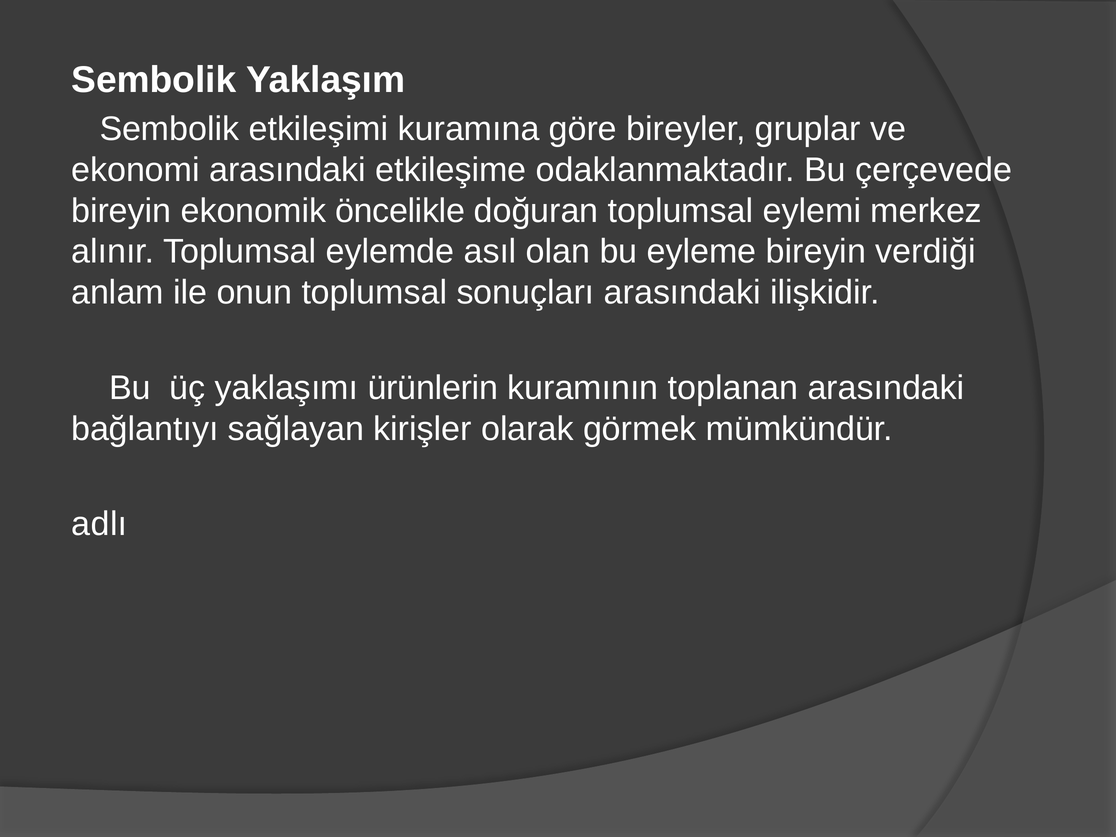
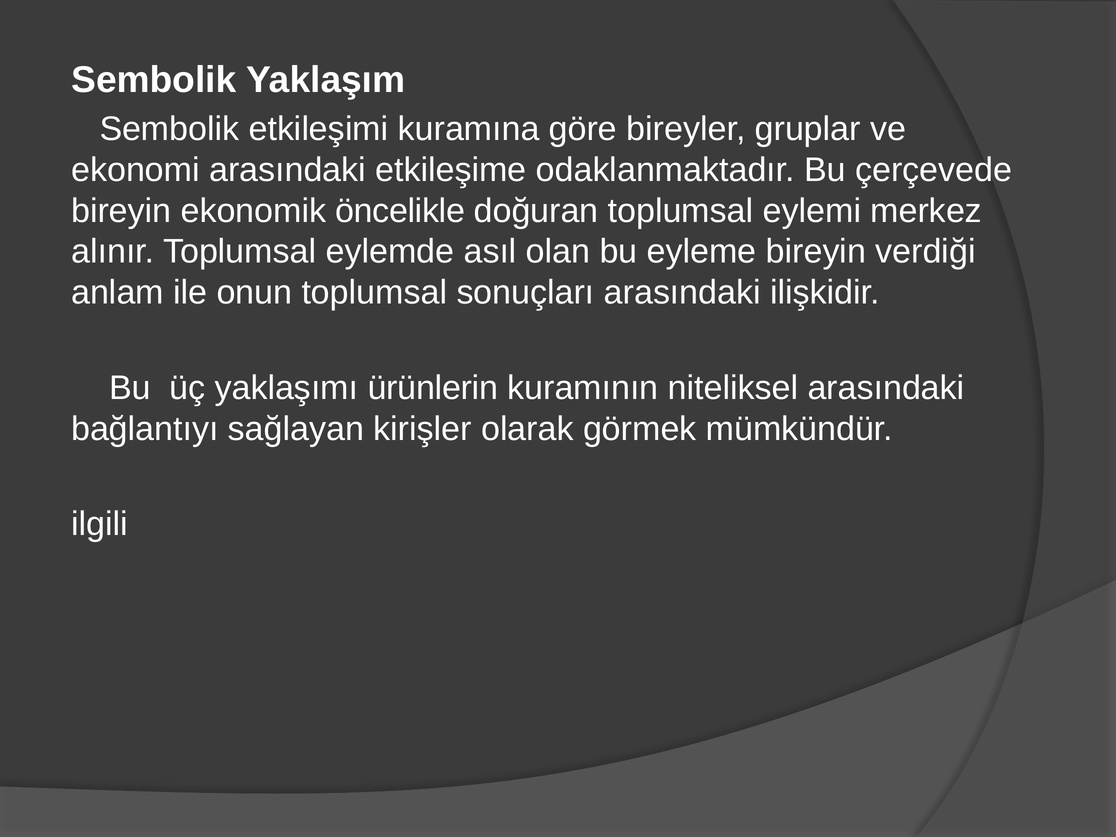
toplanan: toplanan -> niteliksel
adlı: adlı -> ilgili
